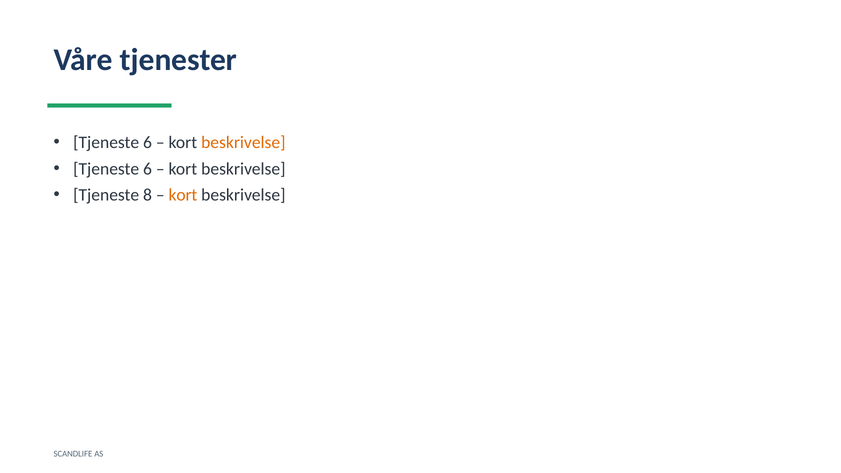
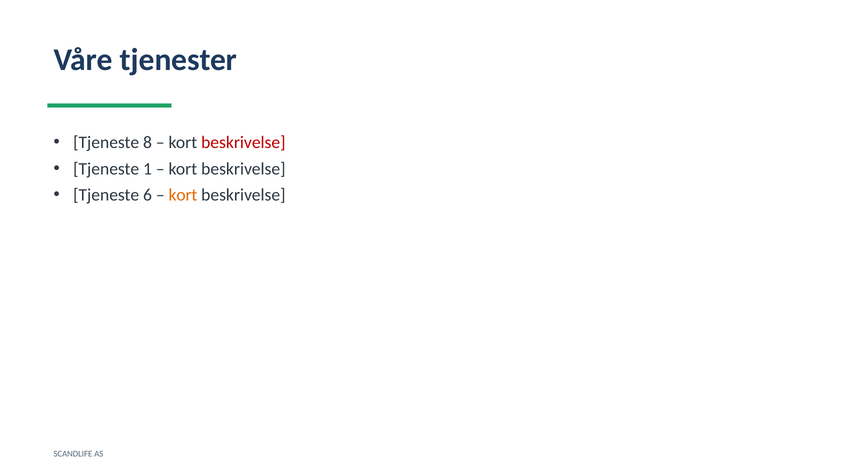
6 at (147, 142): 6 -> 8
beskrivelse at (243, 142) colour: orange -> red
6 at (147, 169): 6 -> 1
8: 8 -> 6
